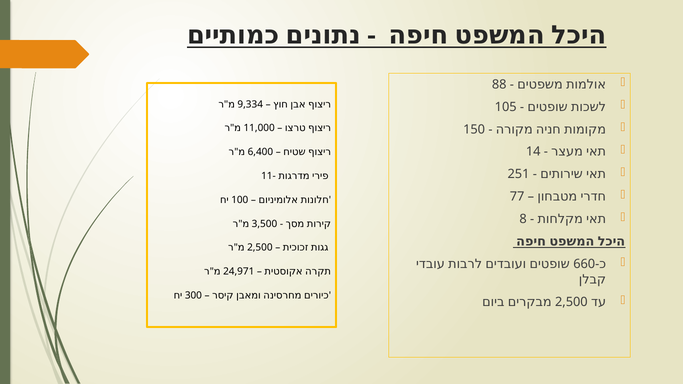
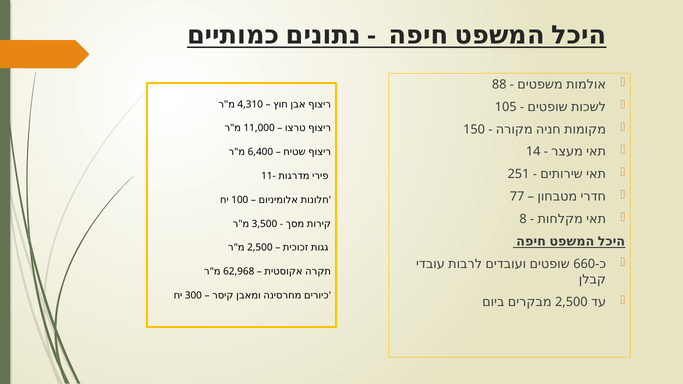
9,334: 9,334 -> 4,310
24,971: 24,971 -> 62,968
